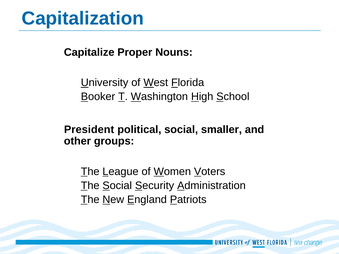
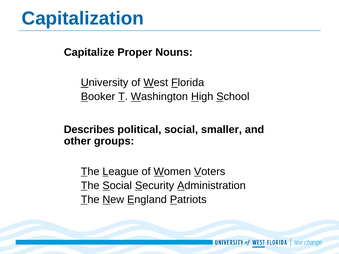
President: President -> Describes
